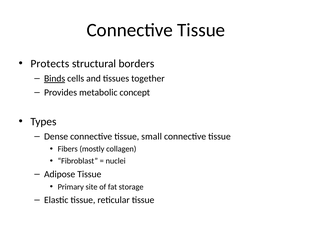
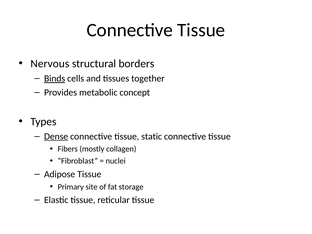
Protects: Protects -> Nervous
Dense underline: none -> present
small: small -> static
